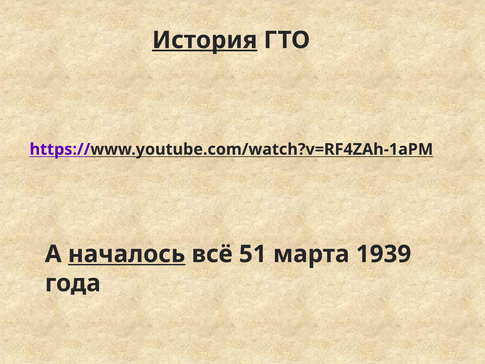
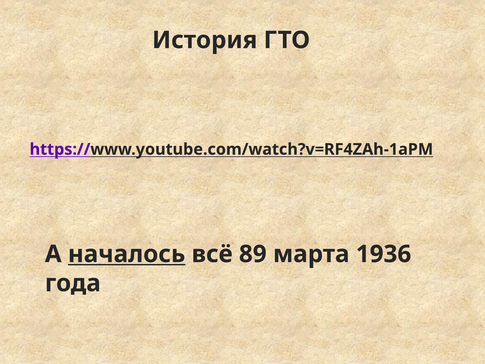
История underline: present -> none
51: 51 -> 89
1939: 1939 -> 1936
